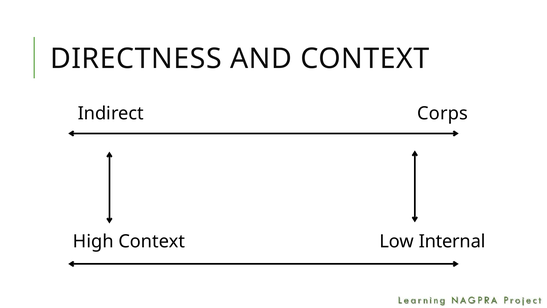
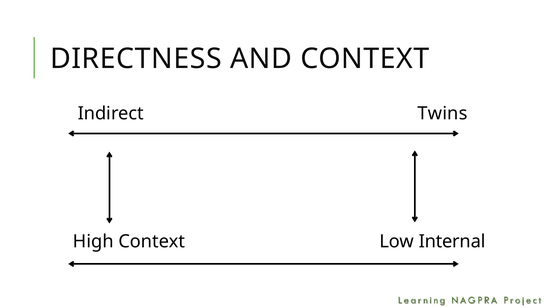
Corps: Corps -> Twins
